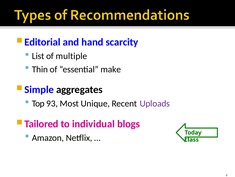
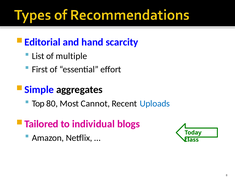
Thin: Thin -> First
make: make -> effort
93: 93 -> 80
Unique: Unique -> Cannot
Uploads colour: purple -> blue
